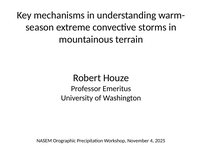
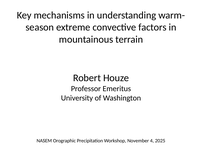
storms: storms -> factors
